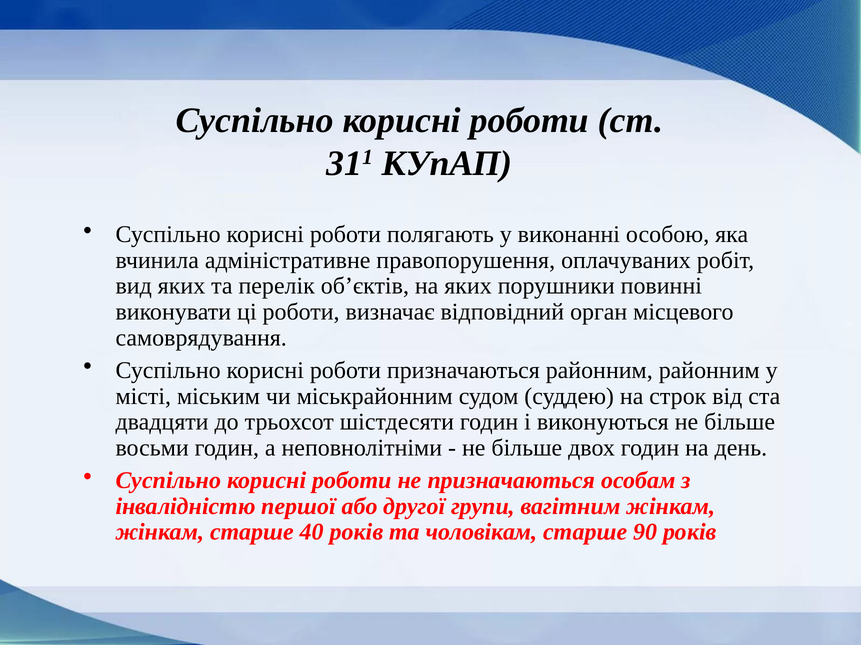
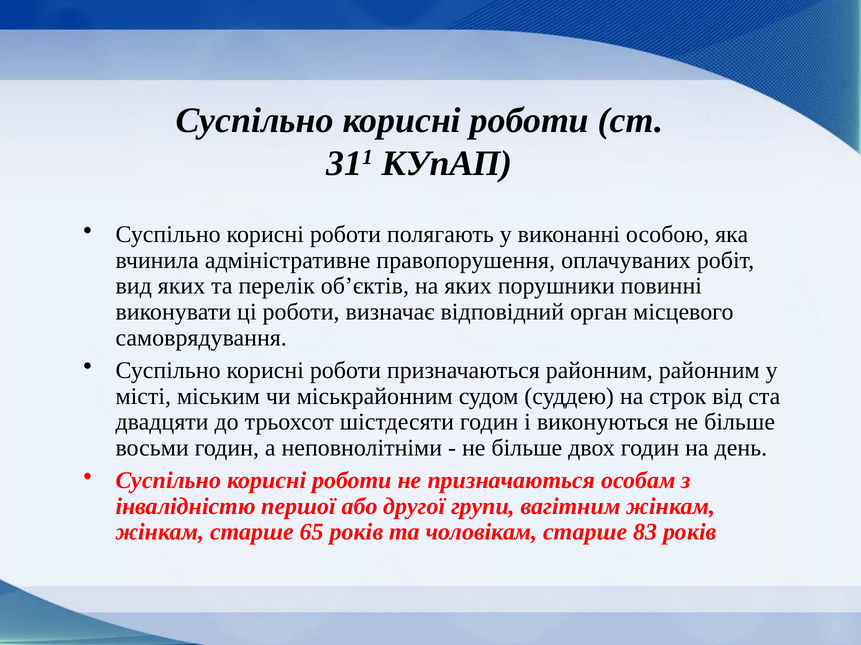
40: 40 -> 65
90: 90 -> 83
